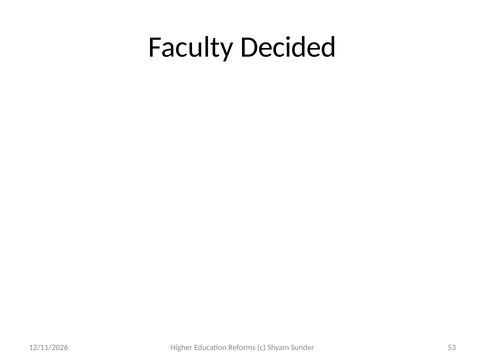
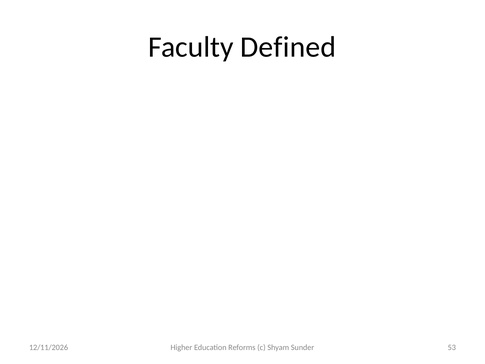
Decided: Decided -> Defined
